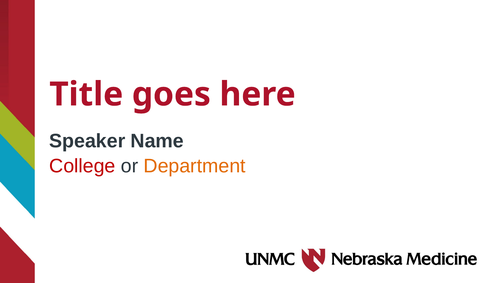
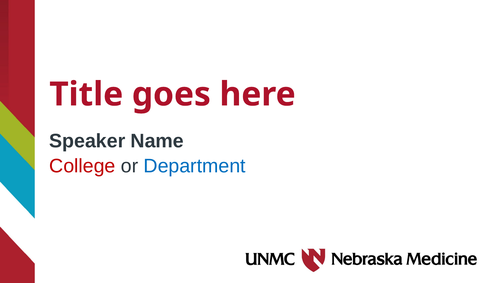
Department colour: orange -> blue
